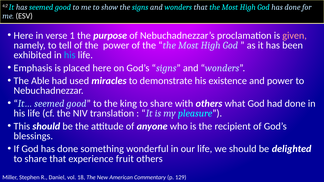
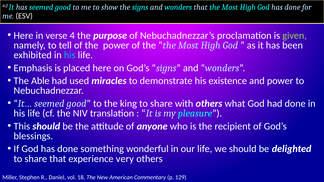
1: 1 -> 4
given colour: pink -> light green
fruit: fruit -> very
